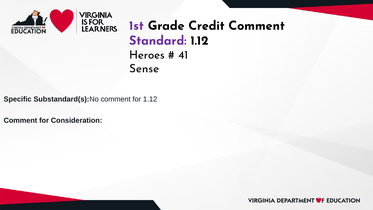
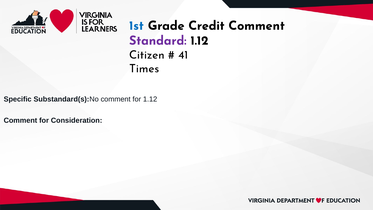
1st colour: purple -> blue
Heroes: Heroes -> Citizen
Sense: Sense -> Times
